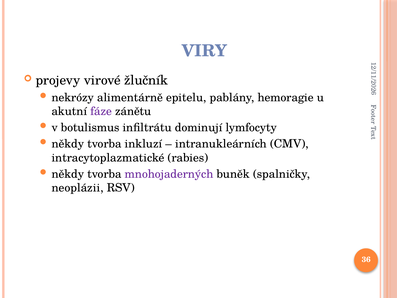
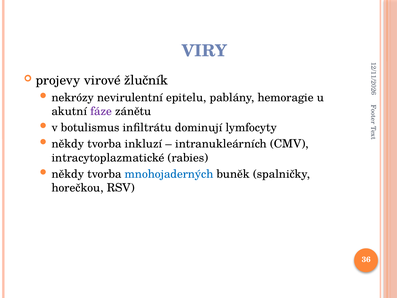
alimentárně: alimentárně -> nevirulentní
mnohojaderných colour: purple -> blue
neoplázii: neoplázii -> horečkou
